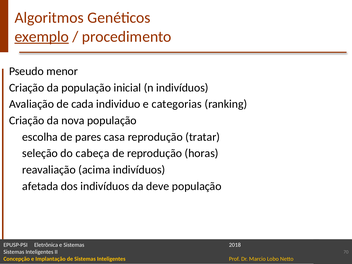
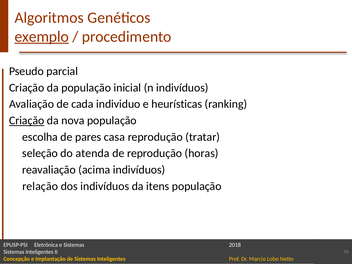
menor: menor -> parcial
categorias: categorias -> heurísticas
Criação at (27, 120) underline: none -> present
cabeça: cabeça -> atenda
afetada: afetada -> relação
deve: deve -> itens
